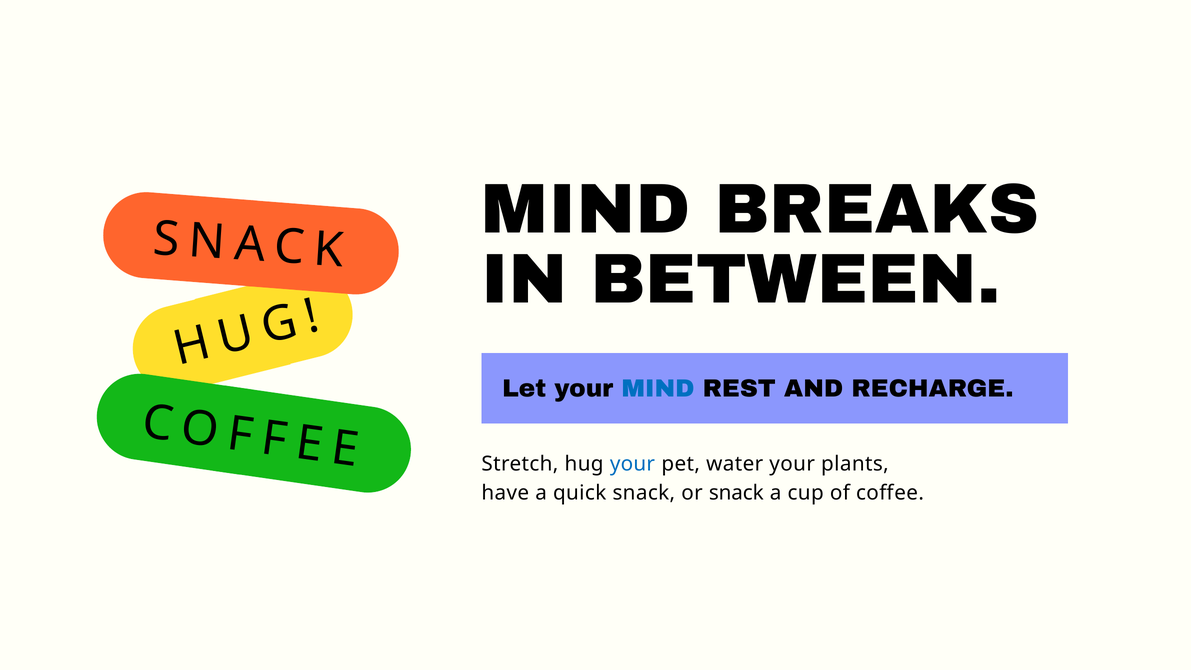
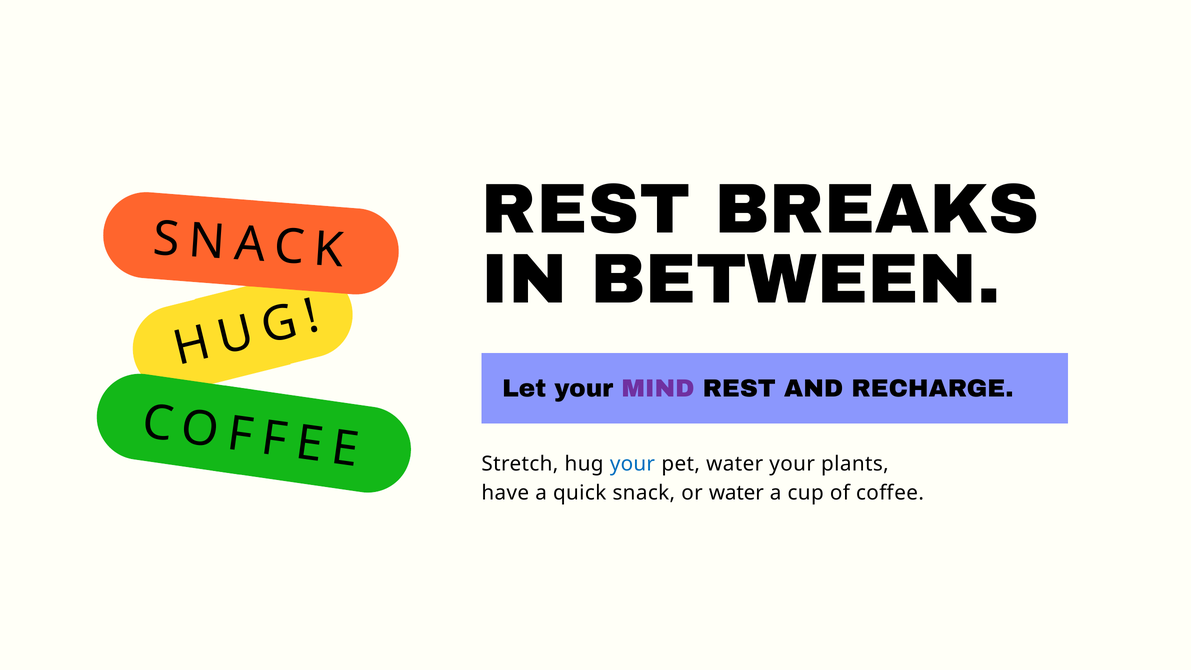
MIND at (586, 209): MIND -> REST
MIND at (658, 389) colour: blue -> purple
or snack: snack -> water
